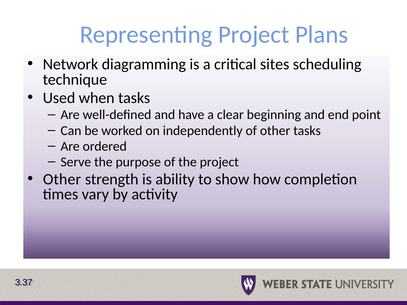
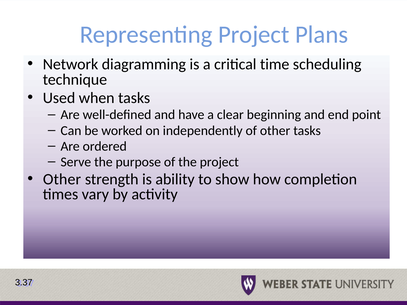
sites: sites -> time
